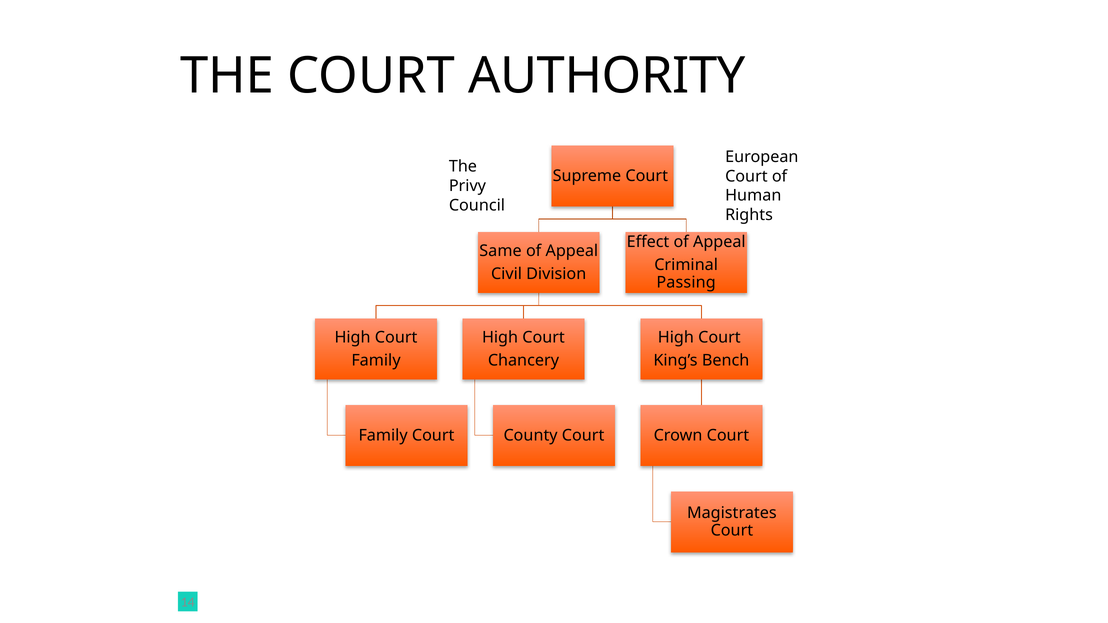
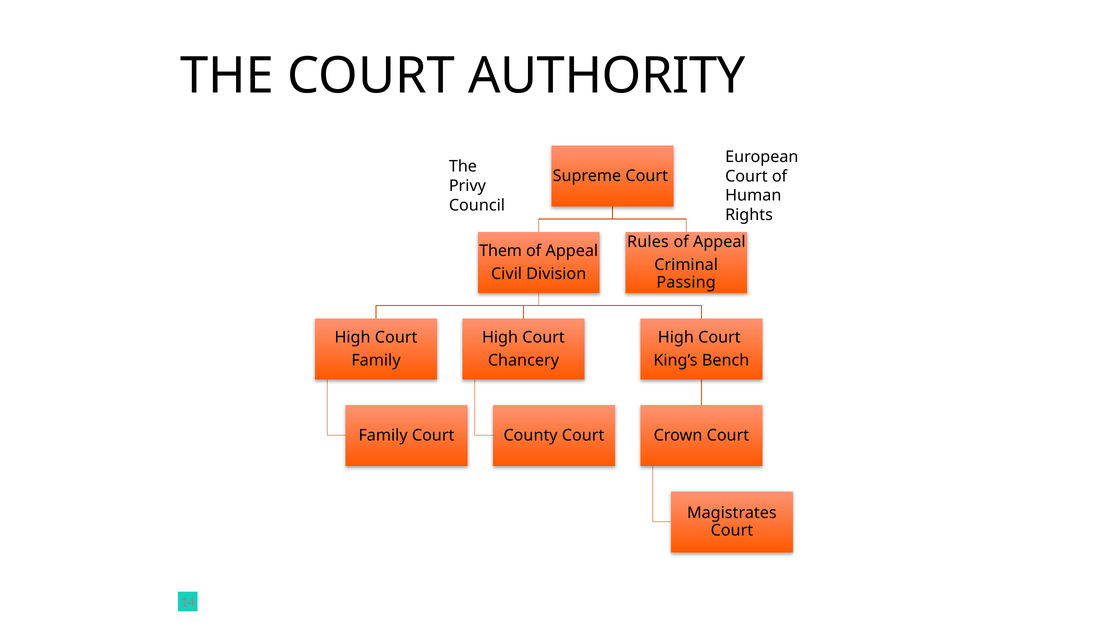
Effect: Effect -> Rules
Same: Same -> Them
